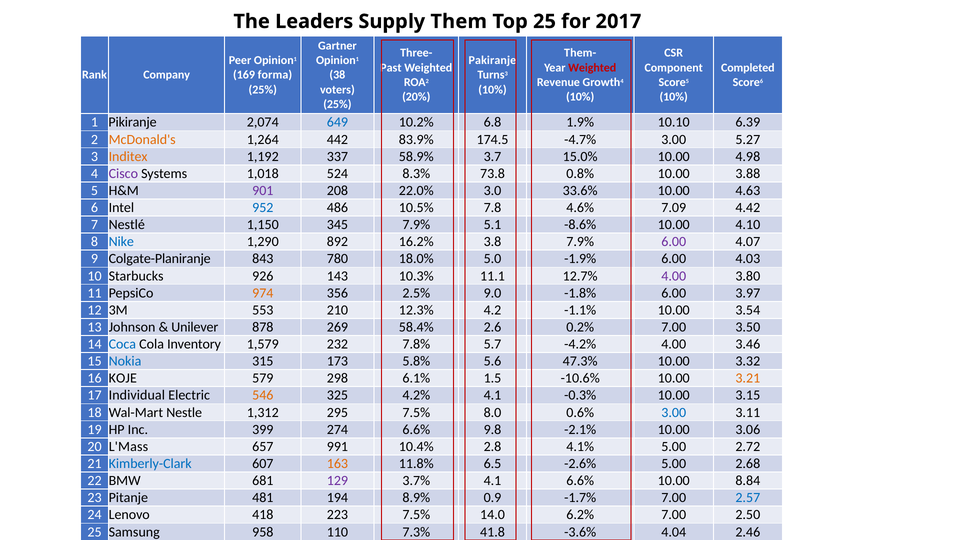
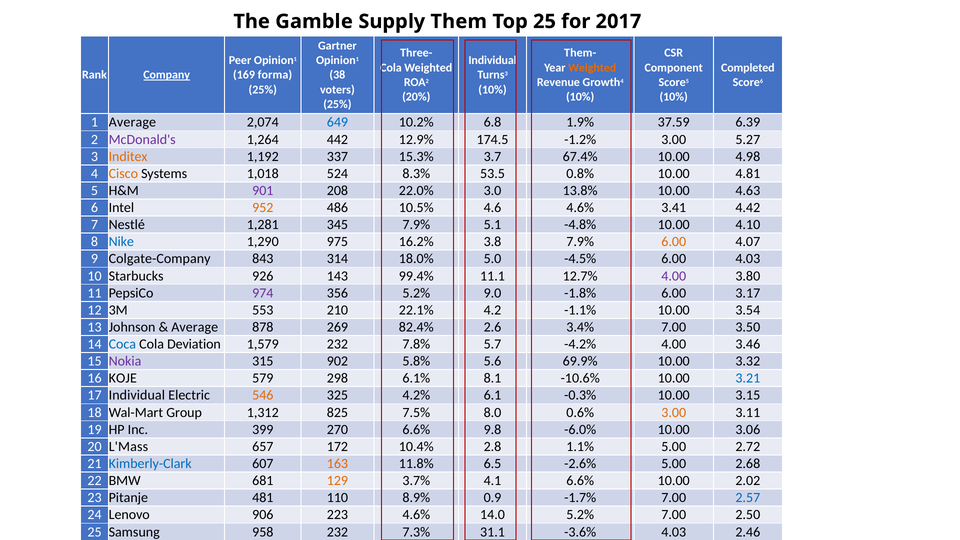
Leaders: Leaders -> Gamble
Pakiranje at (492, 60): Pakiranje -> Individual
Past at (391, 68): Past -> Cola
Weighted at (592, 68) colour: red -> orange
Company underline: none -> present
1 Pikiranje: Pikiranje -> Average
10.10: 10.10 -> 37.59
McDonald's colour: orange -> purple
83.9%: 83.9% -> 12.9%
-4.7%: -4.7% -> -1.2%
58.9%: 58.9% -> 15.3%
15.0%: 15.0% -> 67.4%
Cisco colour: purple -> orange
73.8: 73.8 -> 53.5
3.88: 3.88 -> 4.81
33.6%: 33.6% -> 13.8%
952 colour: blue -> orange
7.8: 7.8 -> 4.6
7.09: 7.09 -> 3.41
1,150: 1,150 -> 1,281
-8.6%: -8.6% -> -4.8%
892: 892 -> 975
6.00 at (674, 242) colour: purple -> orange
Colgate-Planiranje: Colgate-Planiranje -> Colgate-Company
780: 780 -> 314
-1.9%: -1.9% -> -4.5%
10.3%: 10.3% -> 99.4%
974 colour: orange -> purple
356 2.5%: 2.5% -> 5.2%
3.97: 3.97 -> 3.17
12.3%: 12.3% -> 22.1%
Unilever at (195, 327): Unilever -> Average
58.4%: 58.4% -> 82.4%
0.2%: 0.2% -> 3.4%
Inventory: Inventory -> Deviation
Nokia colour: blue -> purple
173: 173 -> 902
47.3%: 47.3% -> 69.9%
1.5: 1.5 -> 8.1
3.21 colour: orange -> blue
4.2% 4.1: 4.1 -> 6.1
Nestle: Nestle -> Group
295: 295 -> 825
3.00 at (674, 412) colour: blue -> orange
274: 274 -> 270
-2.1%: -2.1% -> -6.0%
991: 991 -> 172
4.1%: 4.1% -> 1.1%
129 colour: purple -> orange
8.84: 8.84 -> 2.02
194: 194 -> 110
418: 418 -> 906
223 7.5%: 7.5% -> 4.6%
14.0 6.2%: 6.2% -> 5.2%
958 110: 110 -> 232
41.8: 41.8 -> 31.1
-3.6% 4.04: 4.04 -> 4.03
